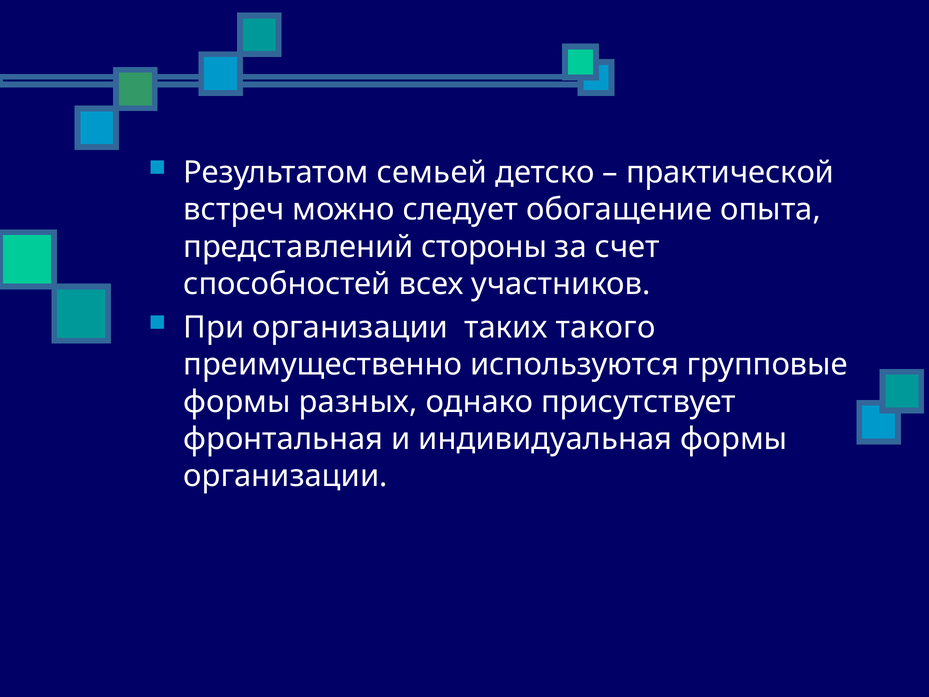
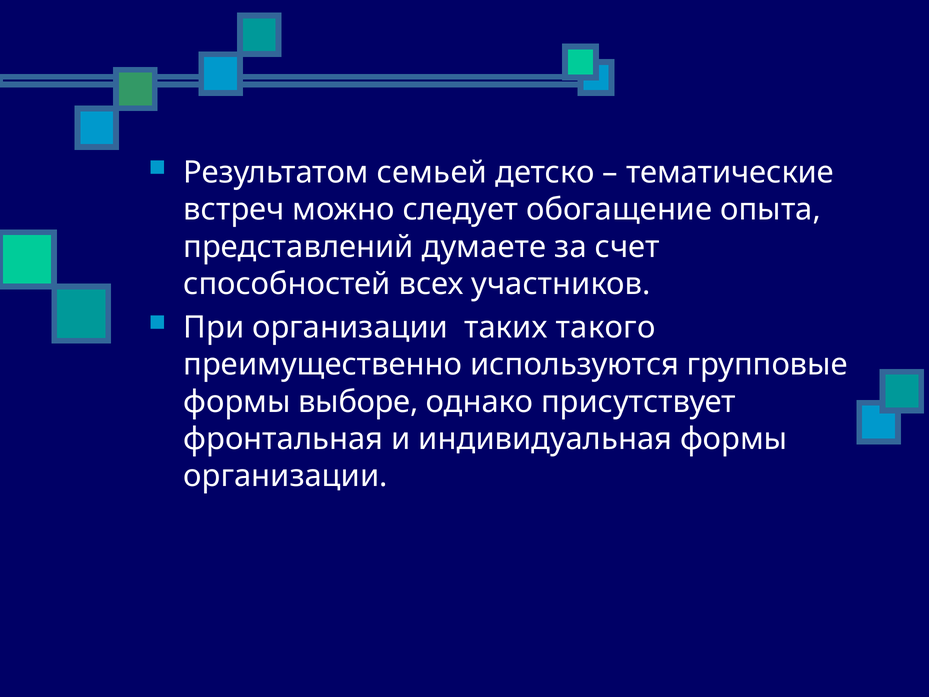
практической: практической -> тематические
стороны: стороны -> думаете
разных: разных -> выборе
